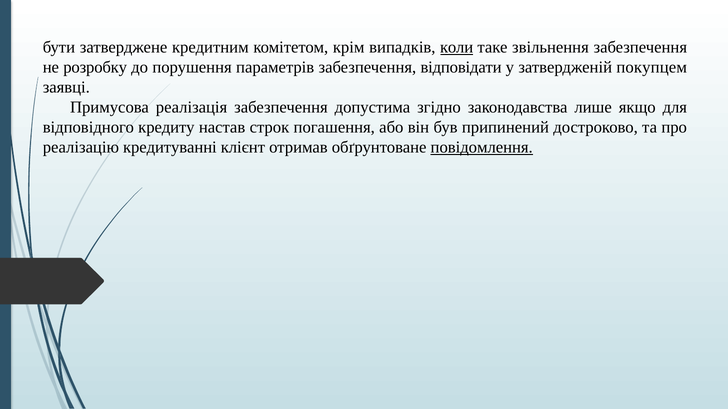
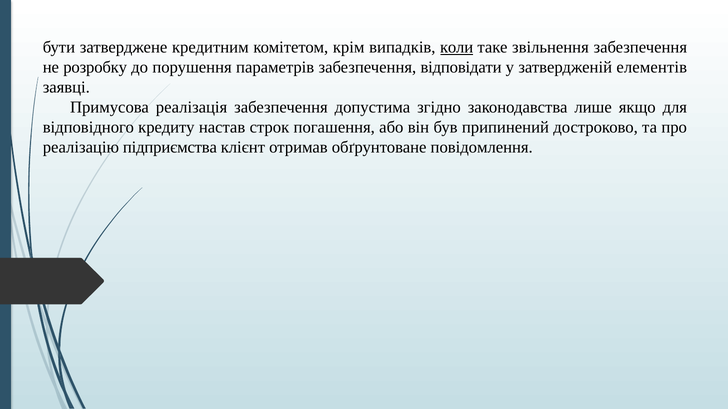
покупцем: покупцем -> елементів
кредитуванні: кредитуванні -> підприємства
повідомлення underline: present -> none
